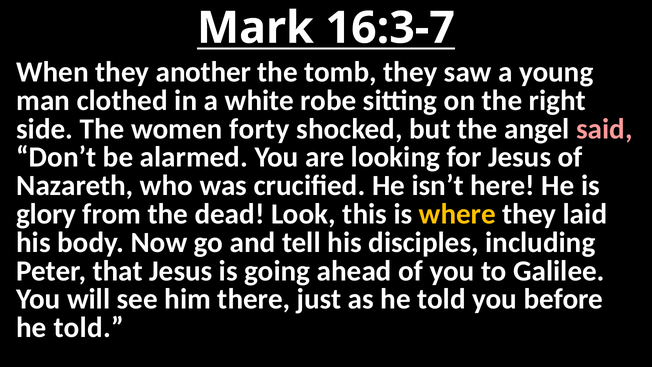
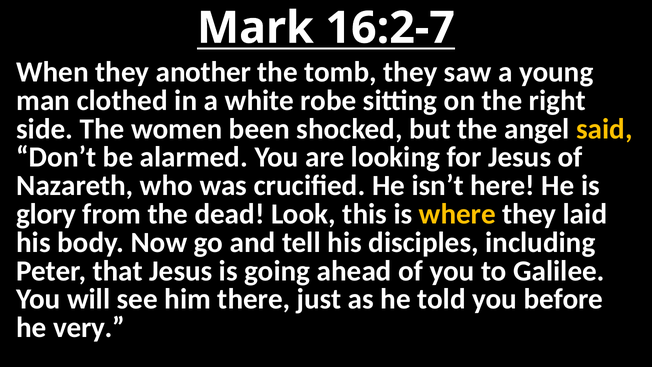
16:3-7: 16:3-7 -> 16:2-7
forty: forty -> been
said colour: pink -> yellow
told at (89, 327): told -> very
